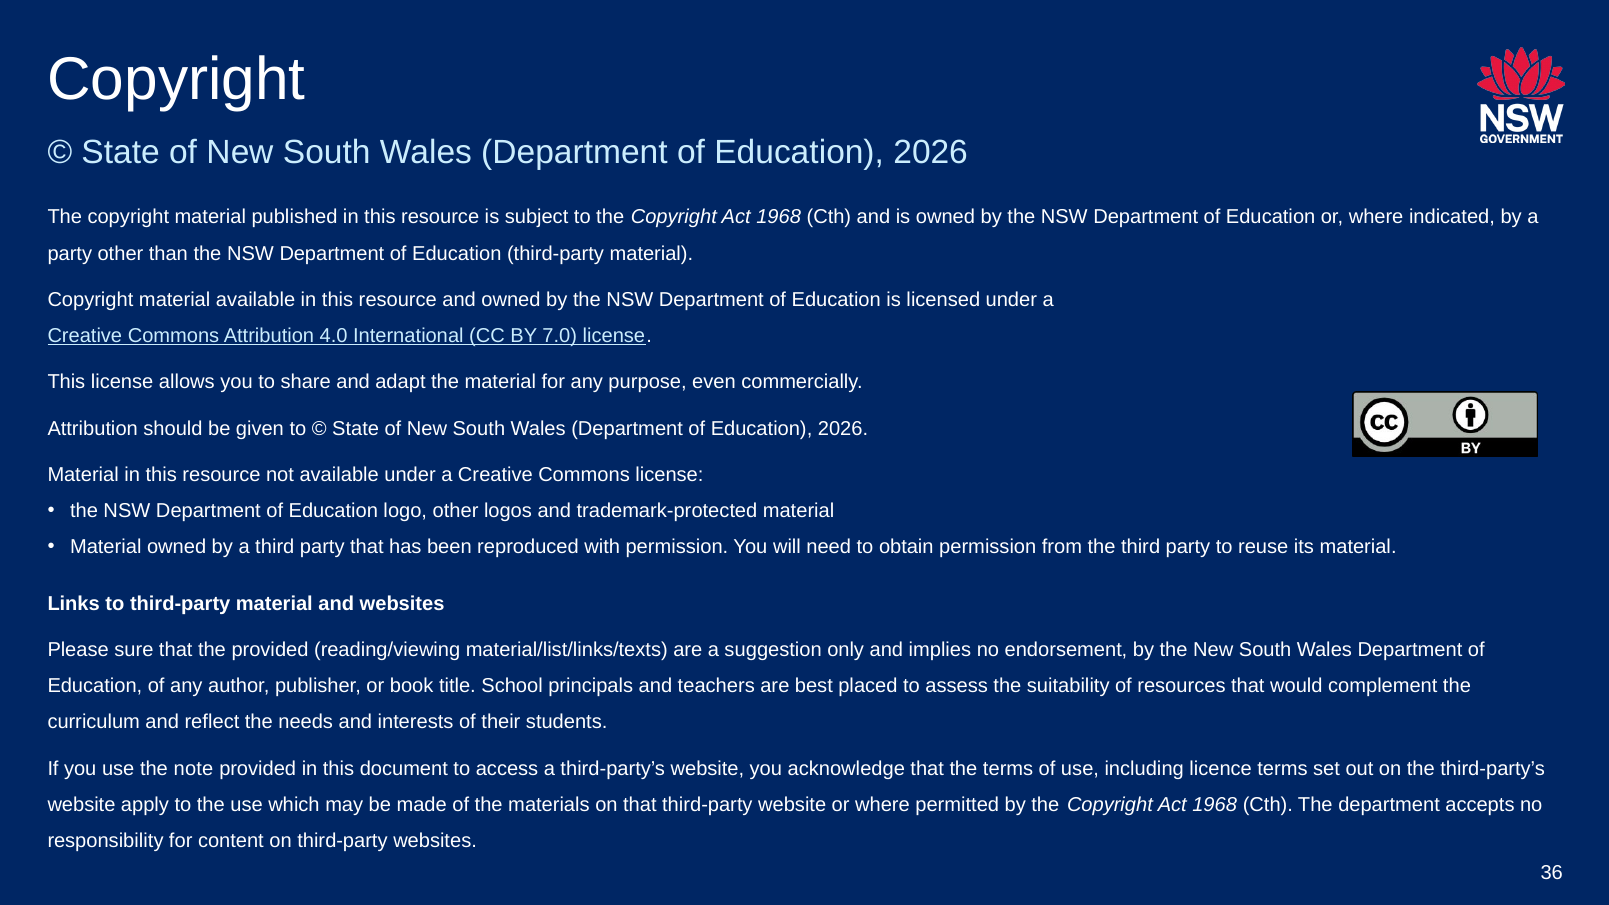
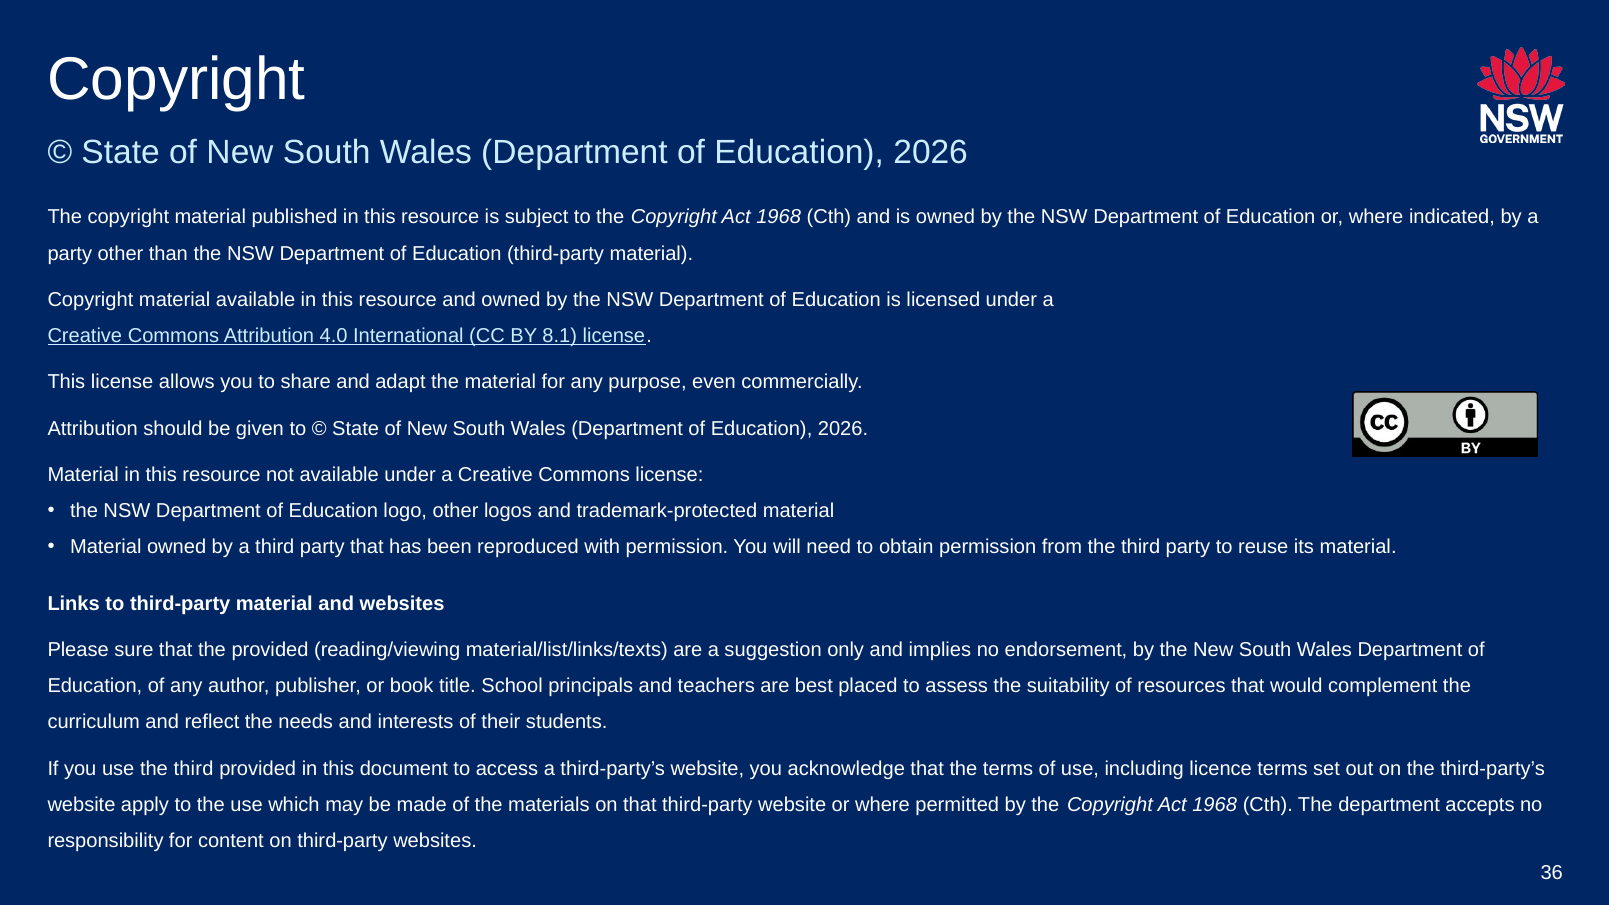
7.0: 7.0 -> 8.1
use the note: note -> third
